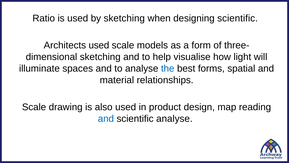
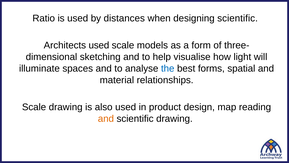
by sketching: sketching -> distances
and at (106, 118) colour: blue -> orange
scientific analyse: analyse -> drawing
